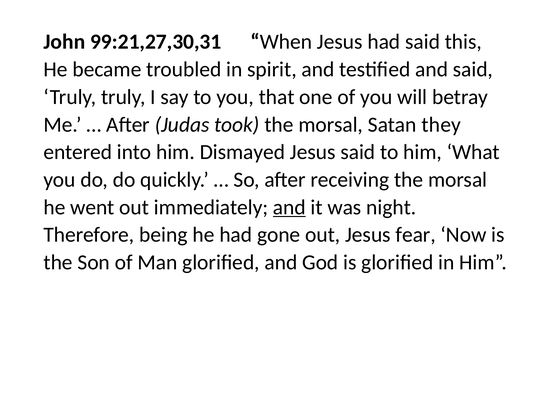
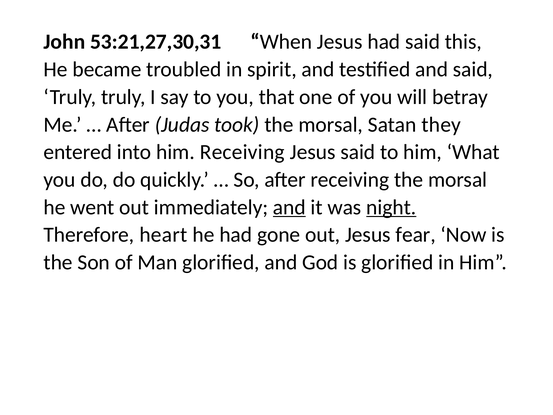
99:21,27,30,31: 99:21,27,30,31 -> 53:21,27,30,31
him Dismayed: Dismayed -> Receiving
night underline: none -> present
being: being -> heart
